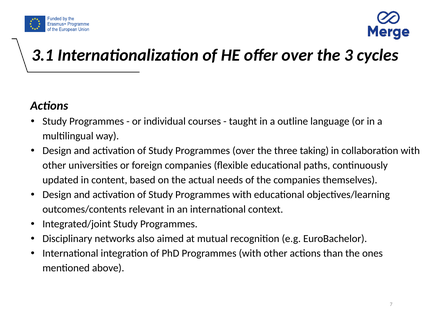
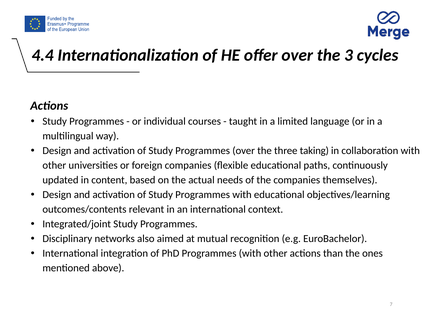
3.1: 3.1 -> 4.4
outline: outline -> limited
